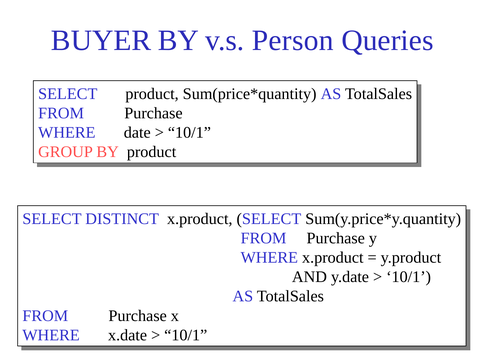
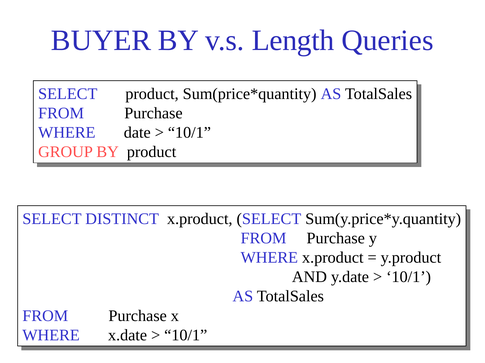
Person: Person -> Length
